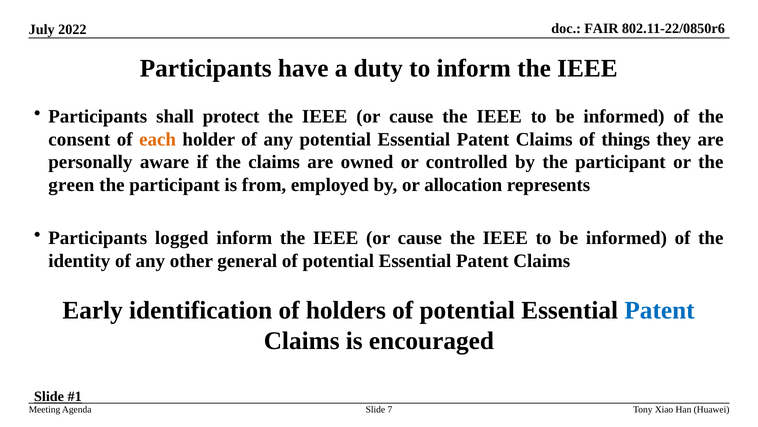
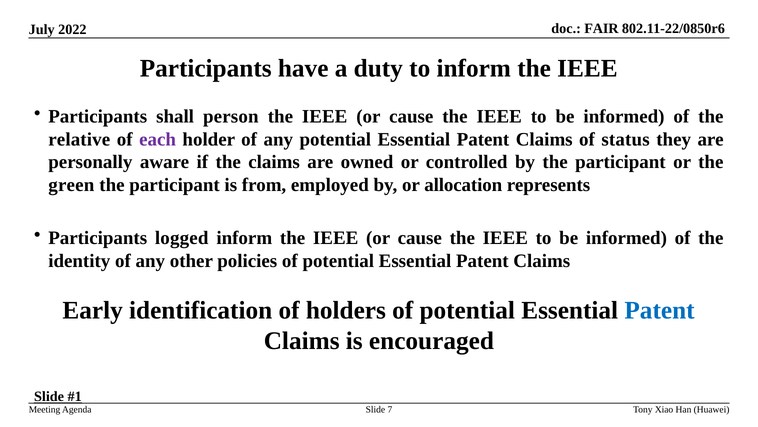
protect: protect -> person
consent: consent -> relative
each colour: orange -> purple
things: things -> status
general: general -> policies
